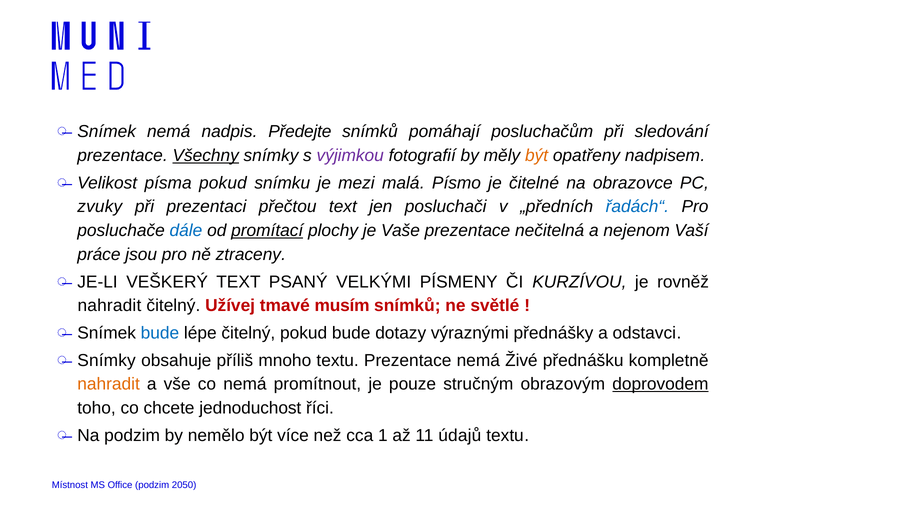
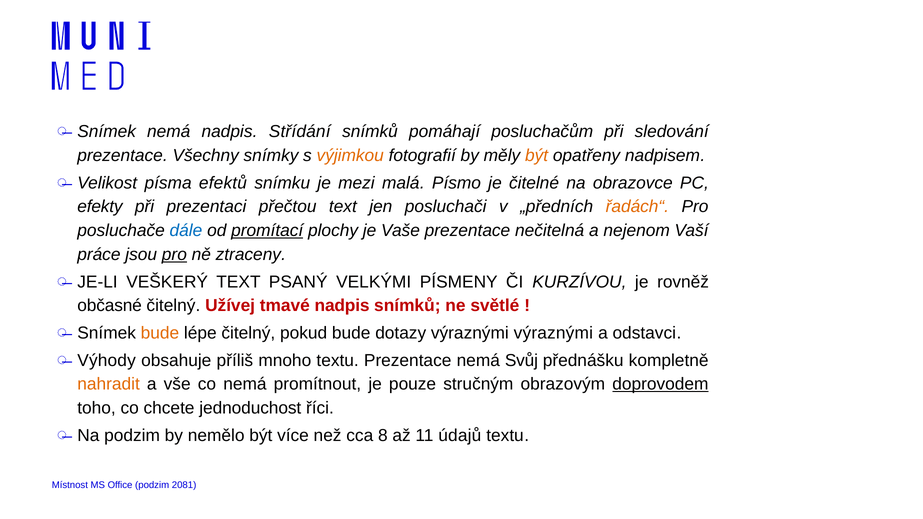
Předejte: Předejte -> Střídání
Všechny underline: present -> none
výjimkou colour: purple -> orange
písma pokud: pokud -> efektů
zvuky: zvuky -> efekty
řadách“ colour: blue -> orange
pro at (174, 255) underline: none -> present
nahradit at (109, 306): nahradit -> občasné
tmavé musím: musím -> nadpis
bude at (160, 333) colour: blue -> orange
výraznými přednášky: přednášky -> výraznými
Snímky at (107, 360): Snímky -> Výhody
Živé: Živé -> Svůj
1: 1 -> 8
2050: 2050 -> 2081
